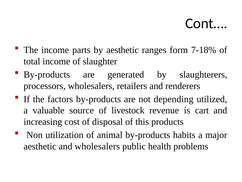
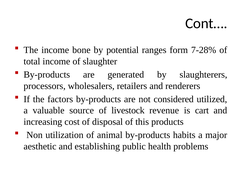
parts: parts -> bone
by aesthetic: aesthetic -> potential
7-18%: 7-18% -> 7-28%
depending: depending -> considered
and wholesalers: wholesalers -> establishing
